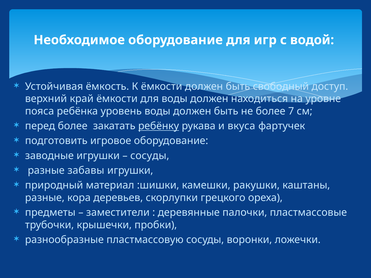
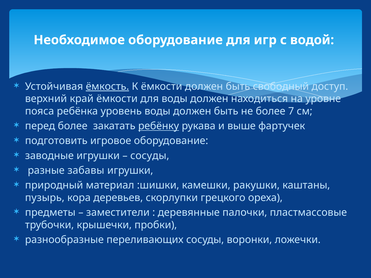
ёмкость underline: none -> present
вкуса: вкуса -> выше
разные at (45, 198): разные -> пузырь
пластмассовую: пластмассовую -> переливающих
